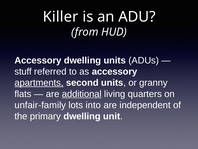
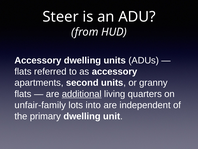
Killer: Killer -> Steer
stuff at (23, 71): stuff -> flats
apartments underline: present -> none
